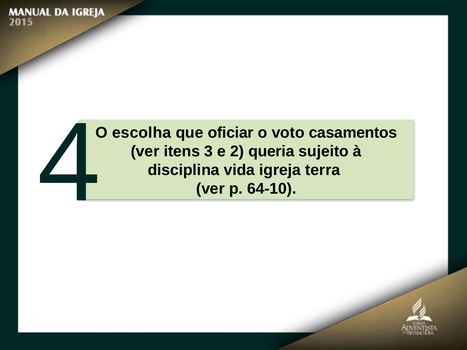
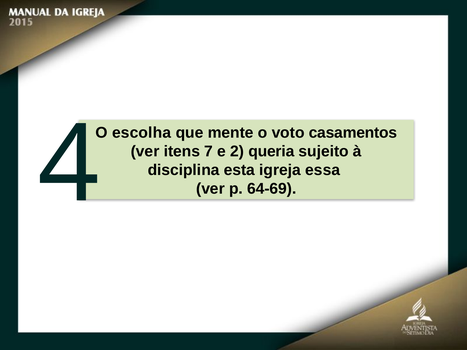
oficiar: oficiar -> mente
3: 3 -> 7
vida: vida -> esta
terra: terra -> essa
64-10: 64-10 -> 64-69
